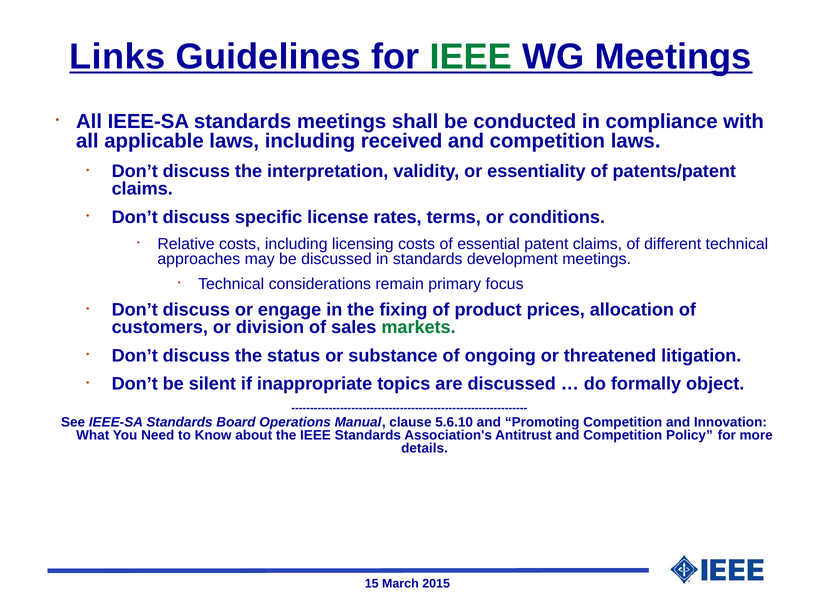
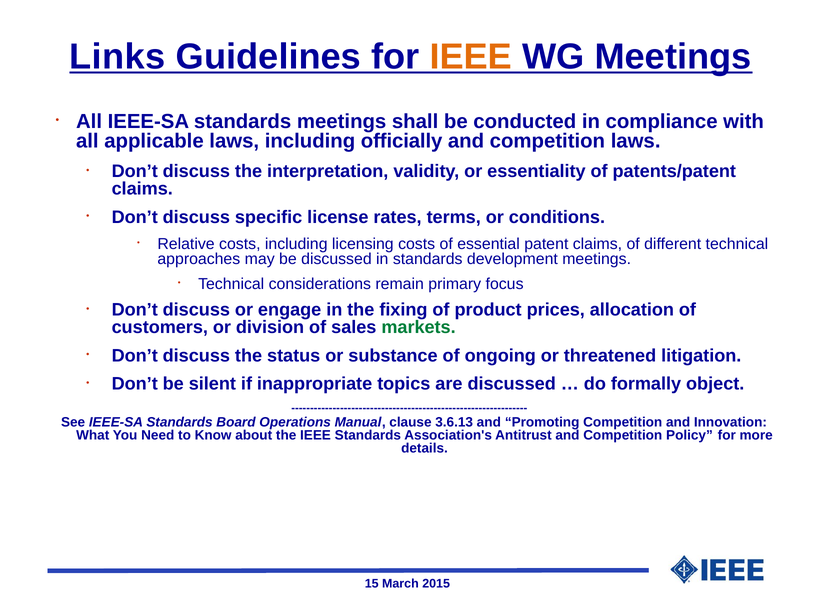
IEEE at (471, 57) colour: green -> orange
received: received -> officially
5.6.10: 5.6.10 -> 3.6.13
